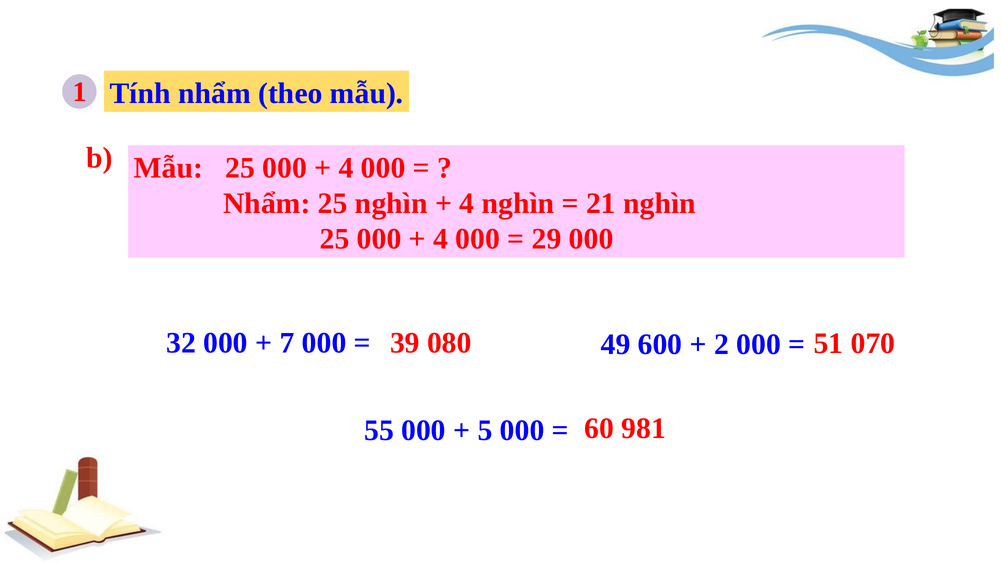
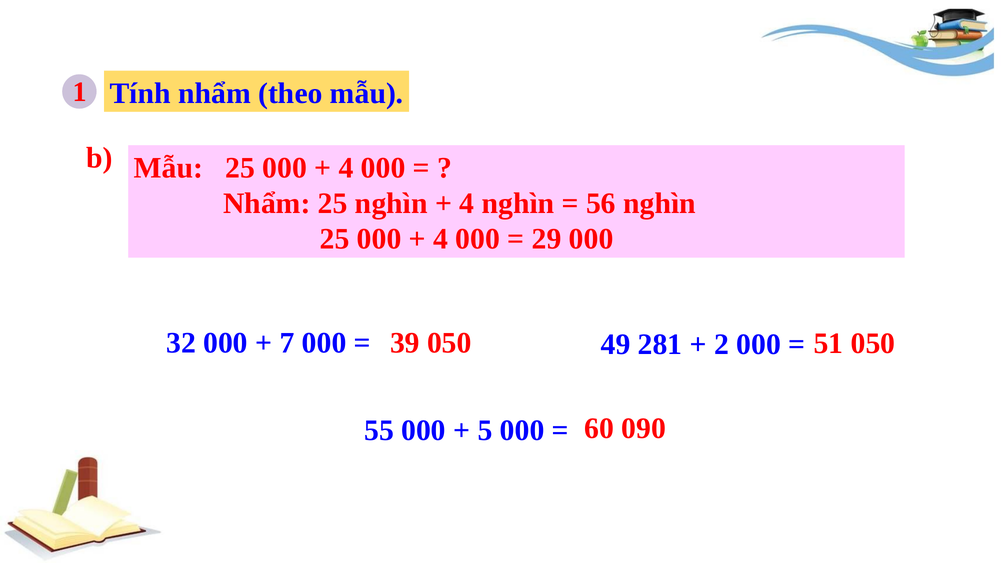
21: 21 -> 56
39 080: 080 -> 050
51 070: 070 -> 050
600: 600 -> 281
981: 981 -> 090
